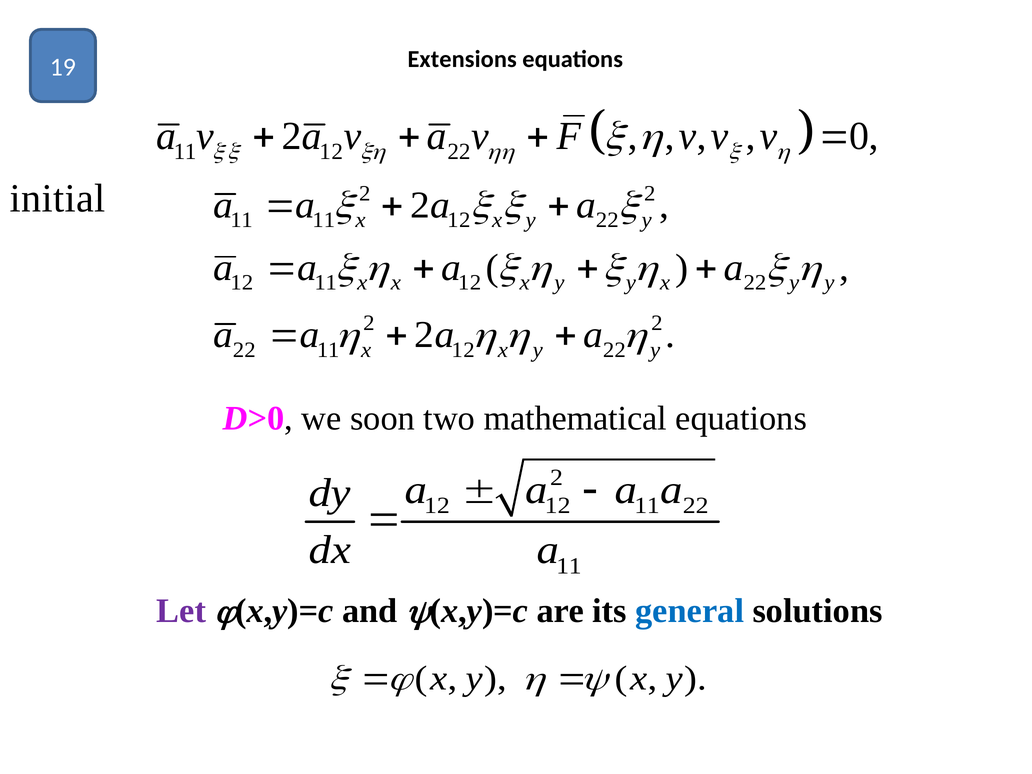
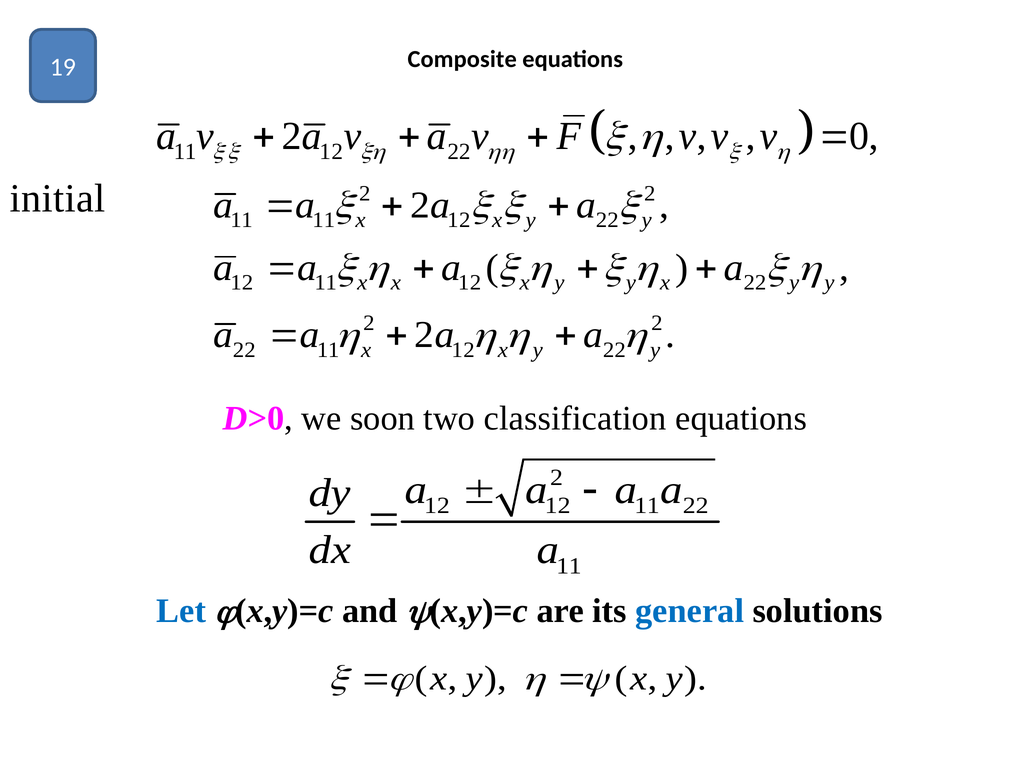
Extensions: Extensions -> Composite
mathematical: mathematical -> classification
Let colour: purple -> blue
